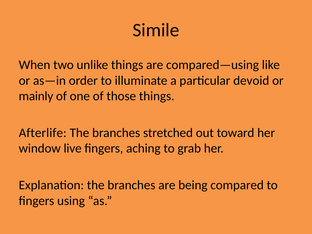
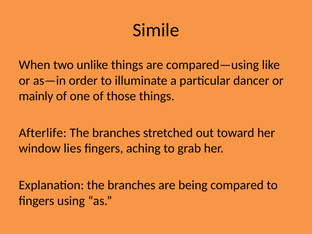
devoid: devoid -> dancer
live: live -> lies
